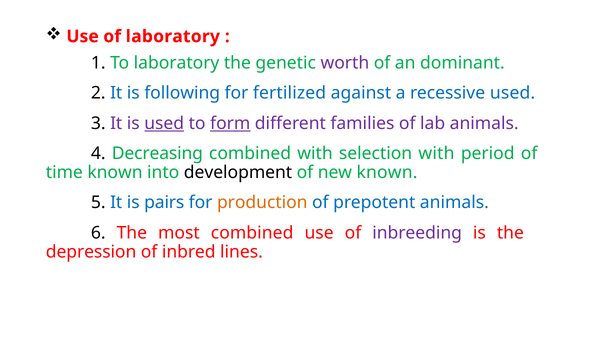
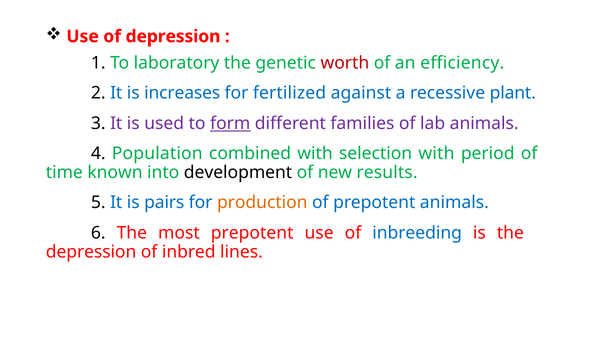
of laboratory: laboratory -> depression
worth colour: purple -> red
dominant: dominant -> efficiency
following: following -> increases
recessive used: used -> plant
used at (164, 123) underline: present -> none
Decreasing: Decreasing -> Population
new known: known -> results
most combined: combined -> prepotent
inbreeding colour: purple -> blue
